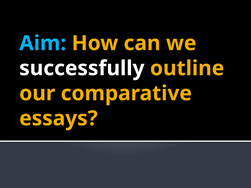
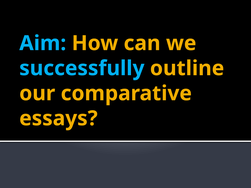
successfully colour: white -> light blue
